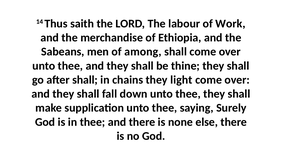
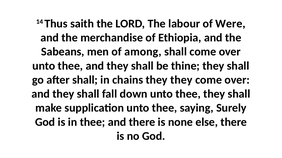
Work: Work -> Were
they light: light -> they
